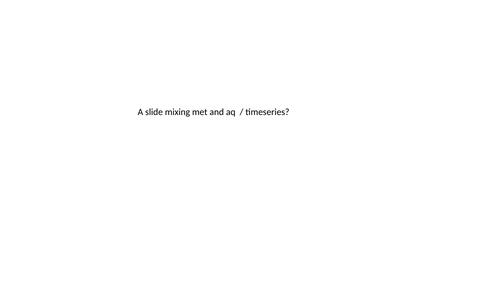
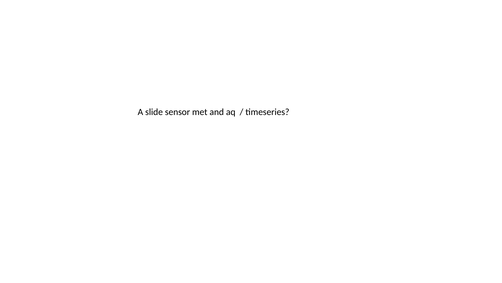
mixing: mixing -> sensor
